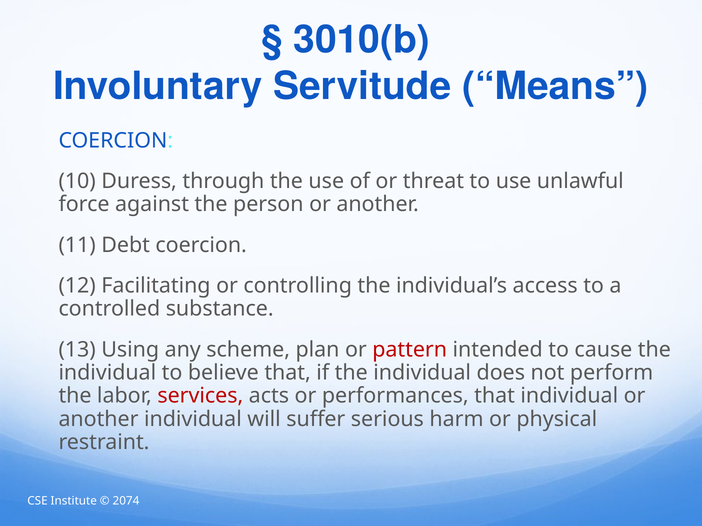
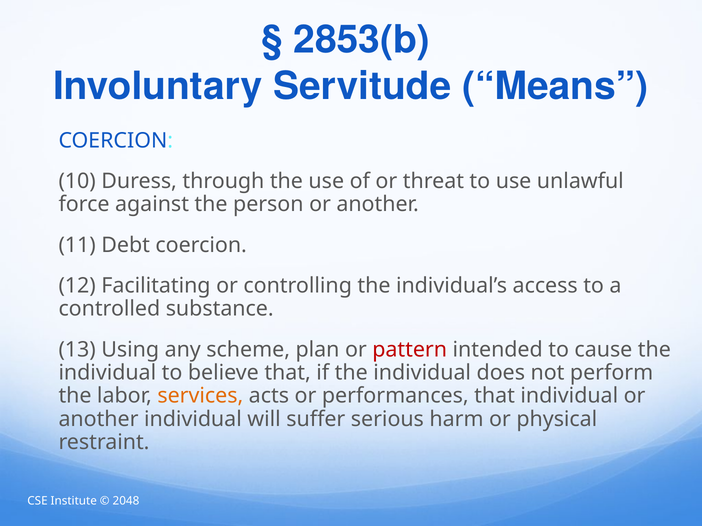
3010(b: 3010(b -> 2853(b
services colour: red -> orange
2074: 2074 -> 2048
